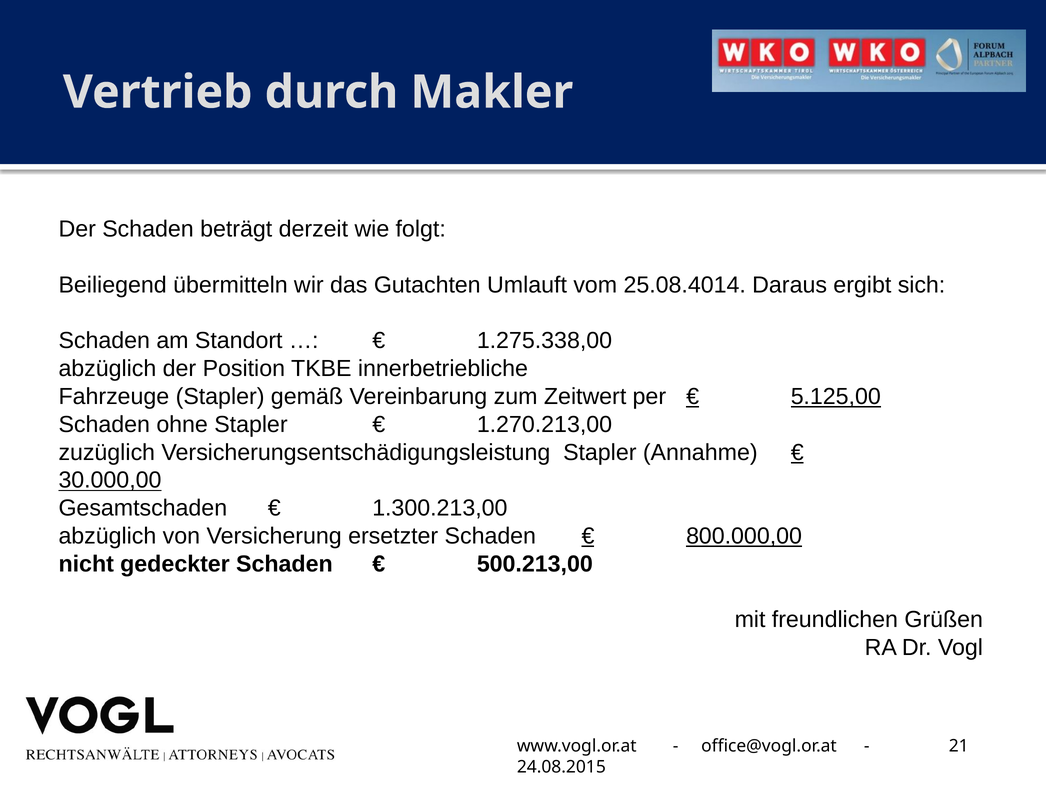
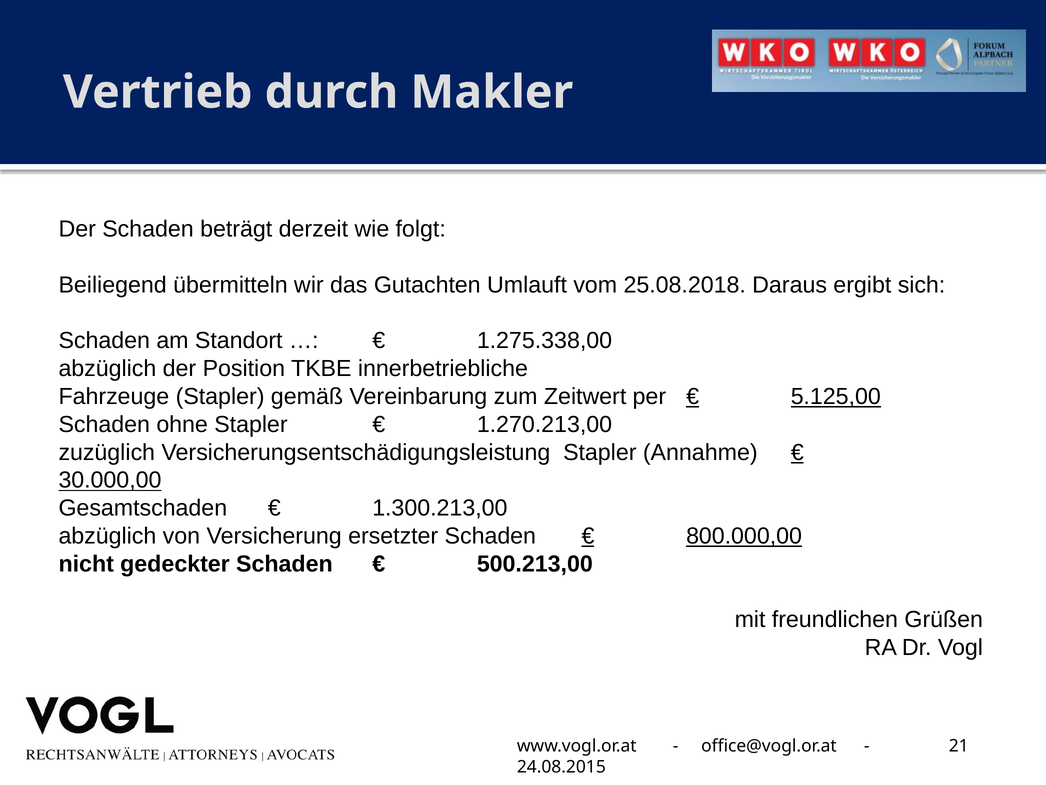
25.08.4014: 25.08.4014 -> 25.08.2018
